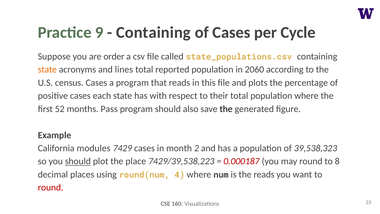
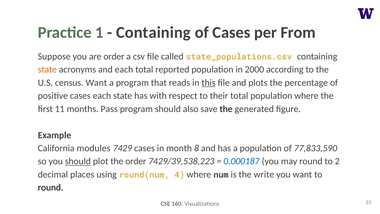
9: 9 -> 1
Cycle: Cycle -> From
and lines: lines -> each
2060: 2060 -> 2000
census Cases: Cases -> Want
this underline: none -> present
52: 52 -> 11
2: 2 -> 8
39,538,323: 39,538,323 -> 77,833,590
the place: place -> order
0.000187 colour: red -> blue
8: 8 -> 2
the reads: reads -> write
round at (51, 187) colour: red -> black
